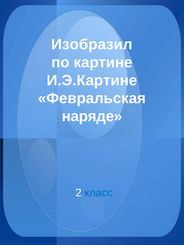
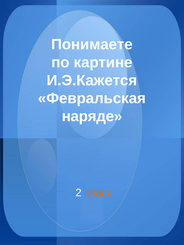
Изобразил: Изобразил -> Понимаете
И.Э.Картине: И.Э.Картине -> И.Э.Кажется
класс colour: blue -> orange
